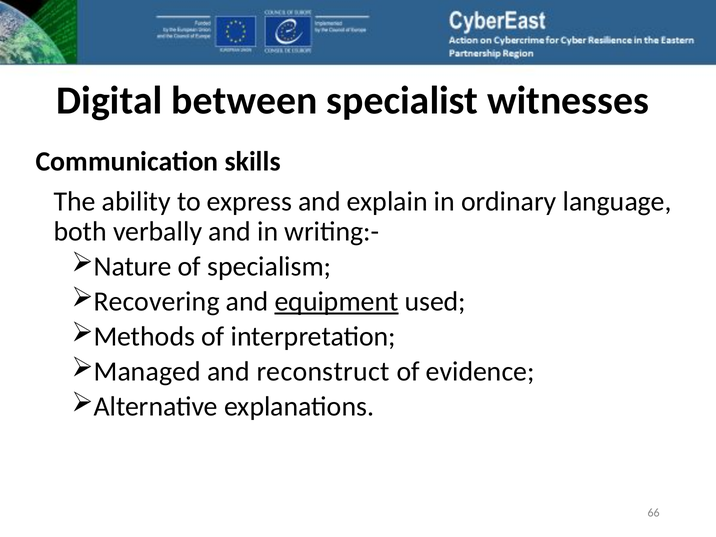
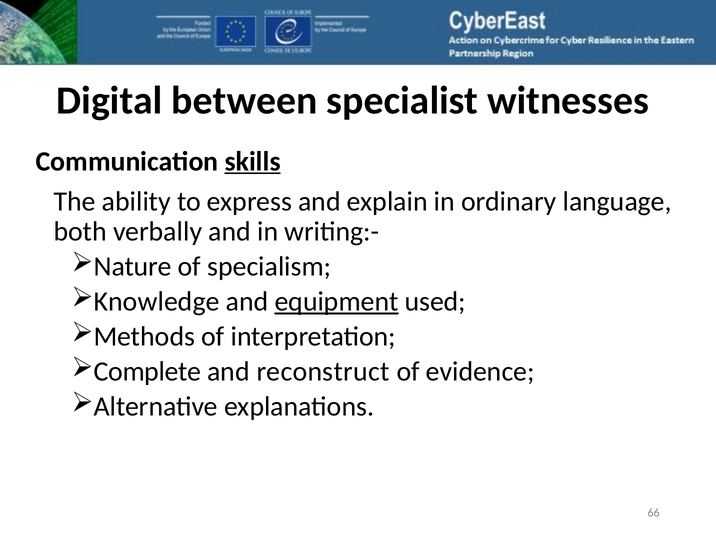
skills underline: none -> present
Recovering: Recovering -> Knowledge
Managed: Managed -> Complete
